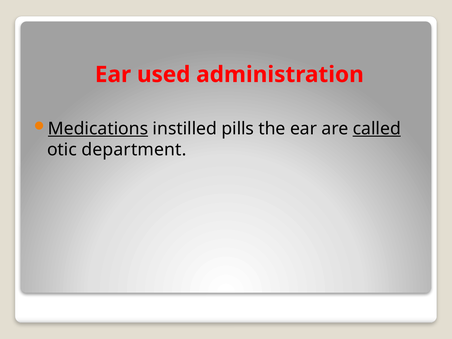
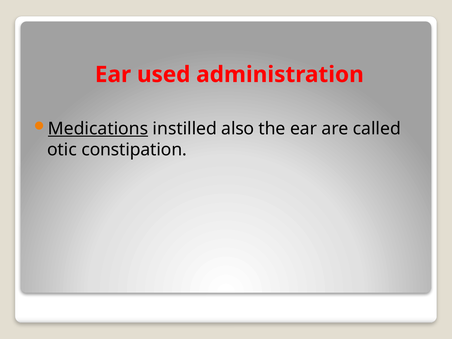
pills: pills -> also
called underline: present -> none
department: department -> constipation
